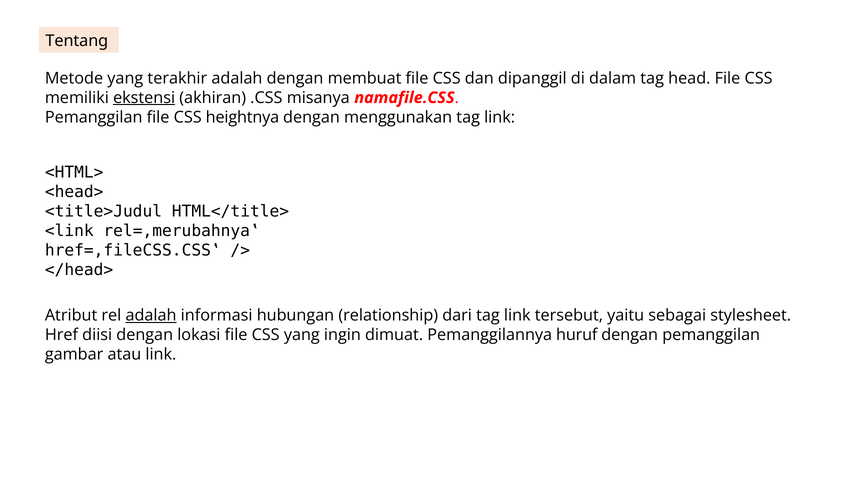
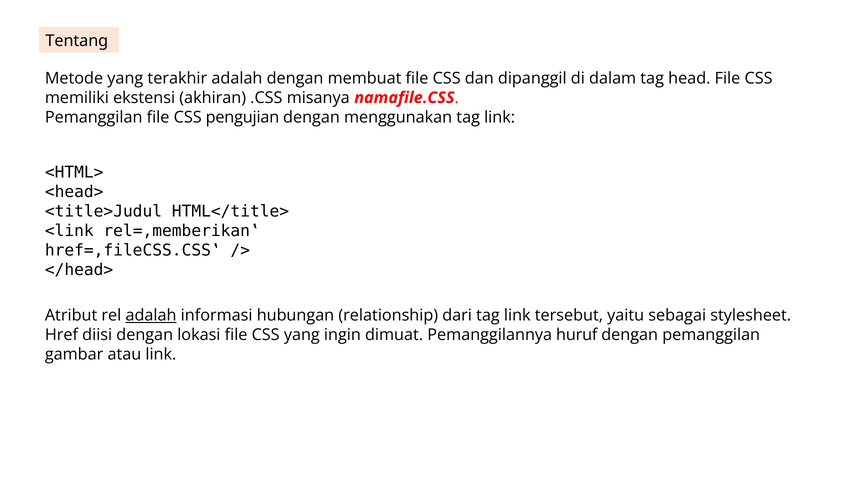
ekstensi underline: present -> none
heightnya: heightnya -> pengujian
rel=‚merubahnya‛: rel=‚merubahnya‛ -> rel=‚memberikan‛
